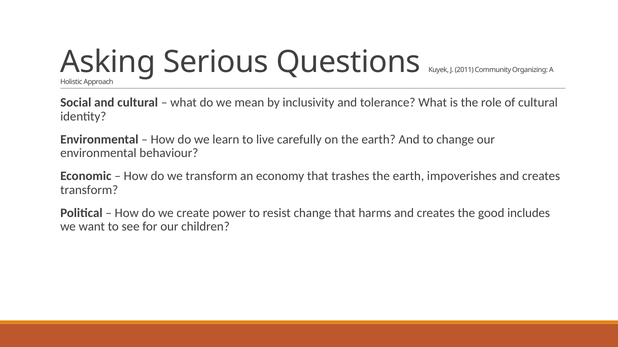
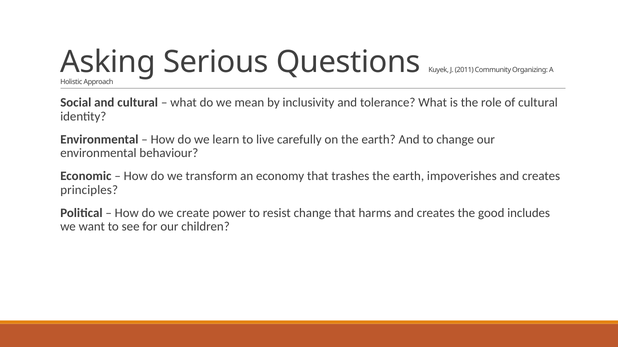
transform at (89, 190): transform -> principles
